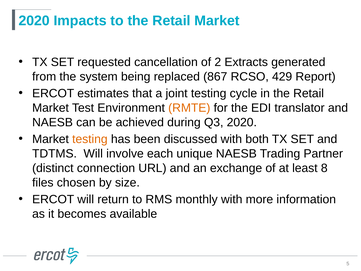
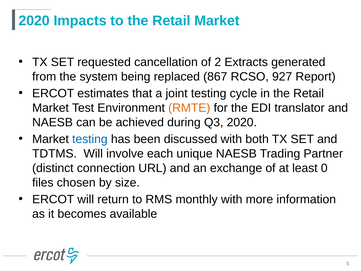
429: 429 -> 927
testing at (90, 139) colour: orange -> blue
8: 8 -> 0
